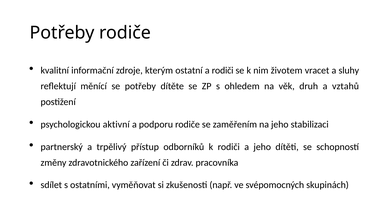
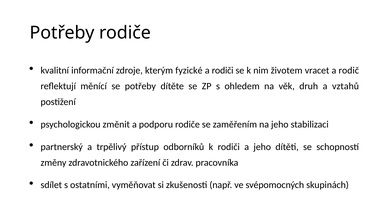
ostatní: ostatní -> fyzické
sluhy: sluhy -> rodič
aktivní: aktivní -> změnit
